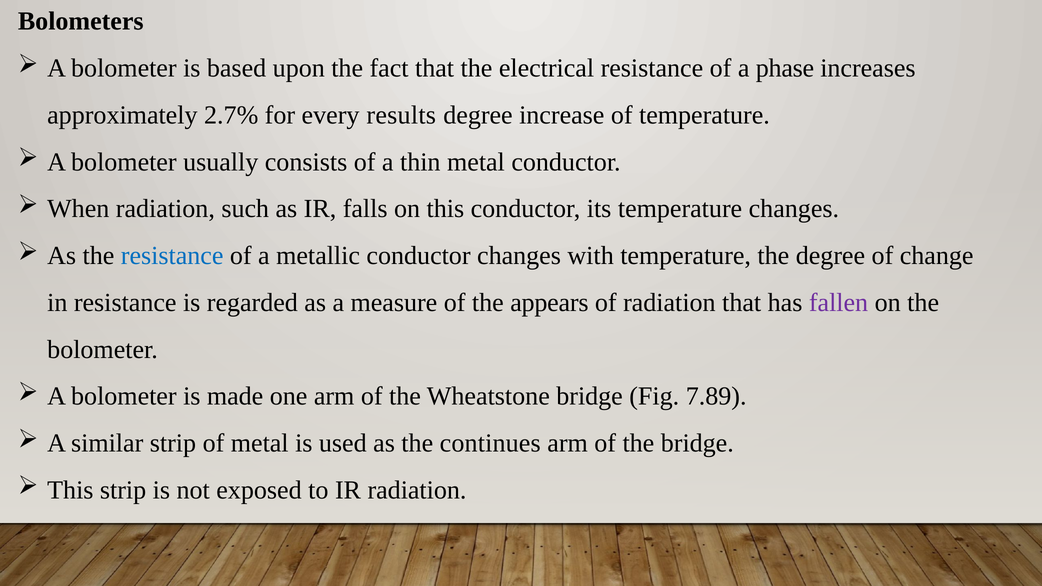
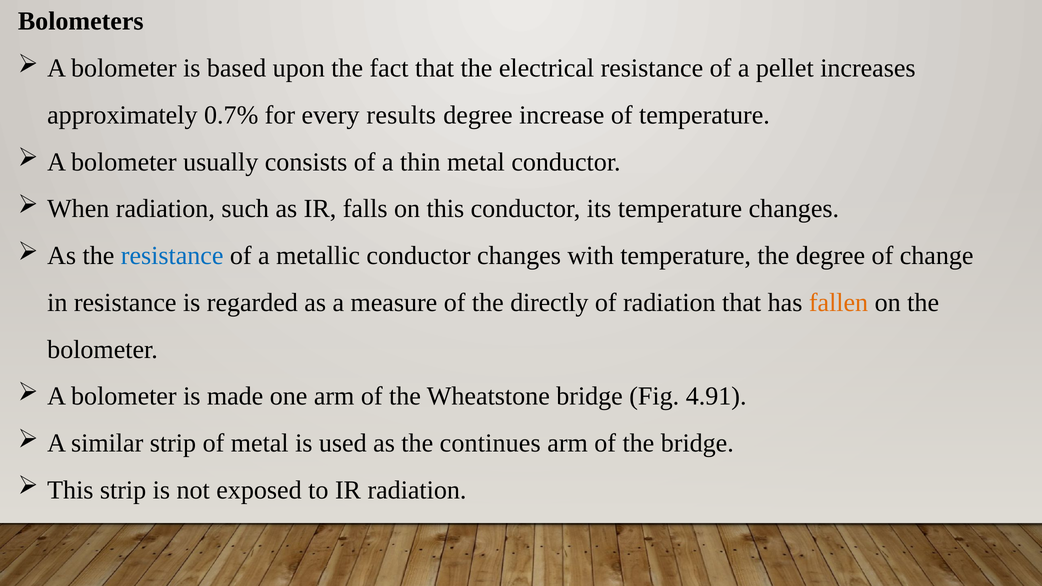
phase: phase -> pellet
2.7%: 2.7% -> 0.7%
appears: appears -> directly
fallen colour: purple -> orange
7.89: 7.89 -> 4.91
